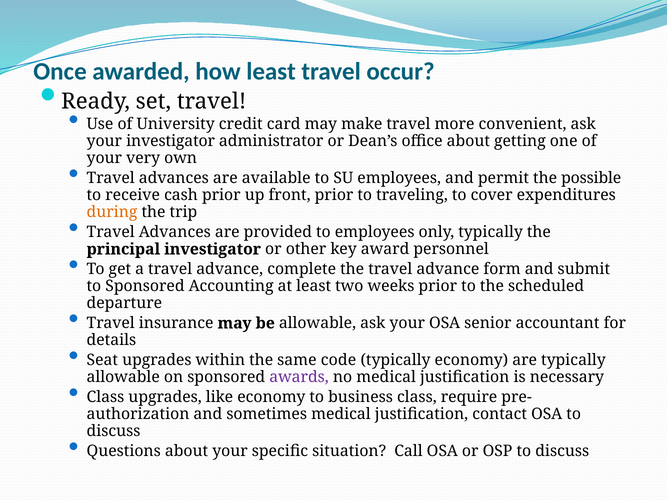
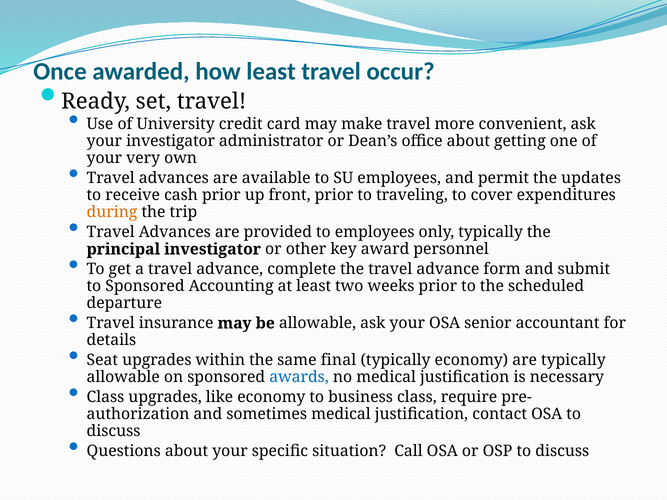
possible: possible -> updates
code: code -> final
awards colour: purple -> blue
